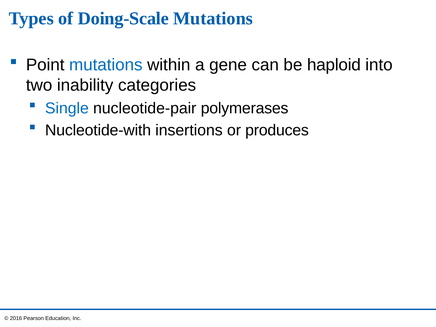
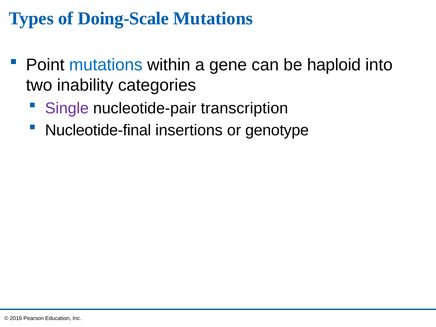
Single colour: blue -> purple
polymerases: polymerases -> transcription
Nucleotide-with: Nucleotide-with -> Nucleotide-final
produces: produces -> genotype
